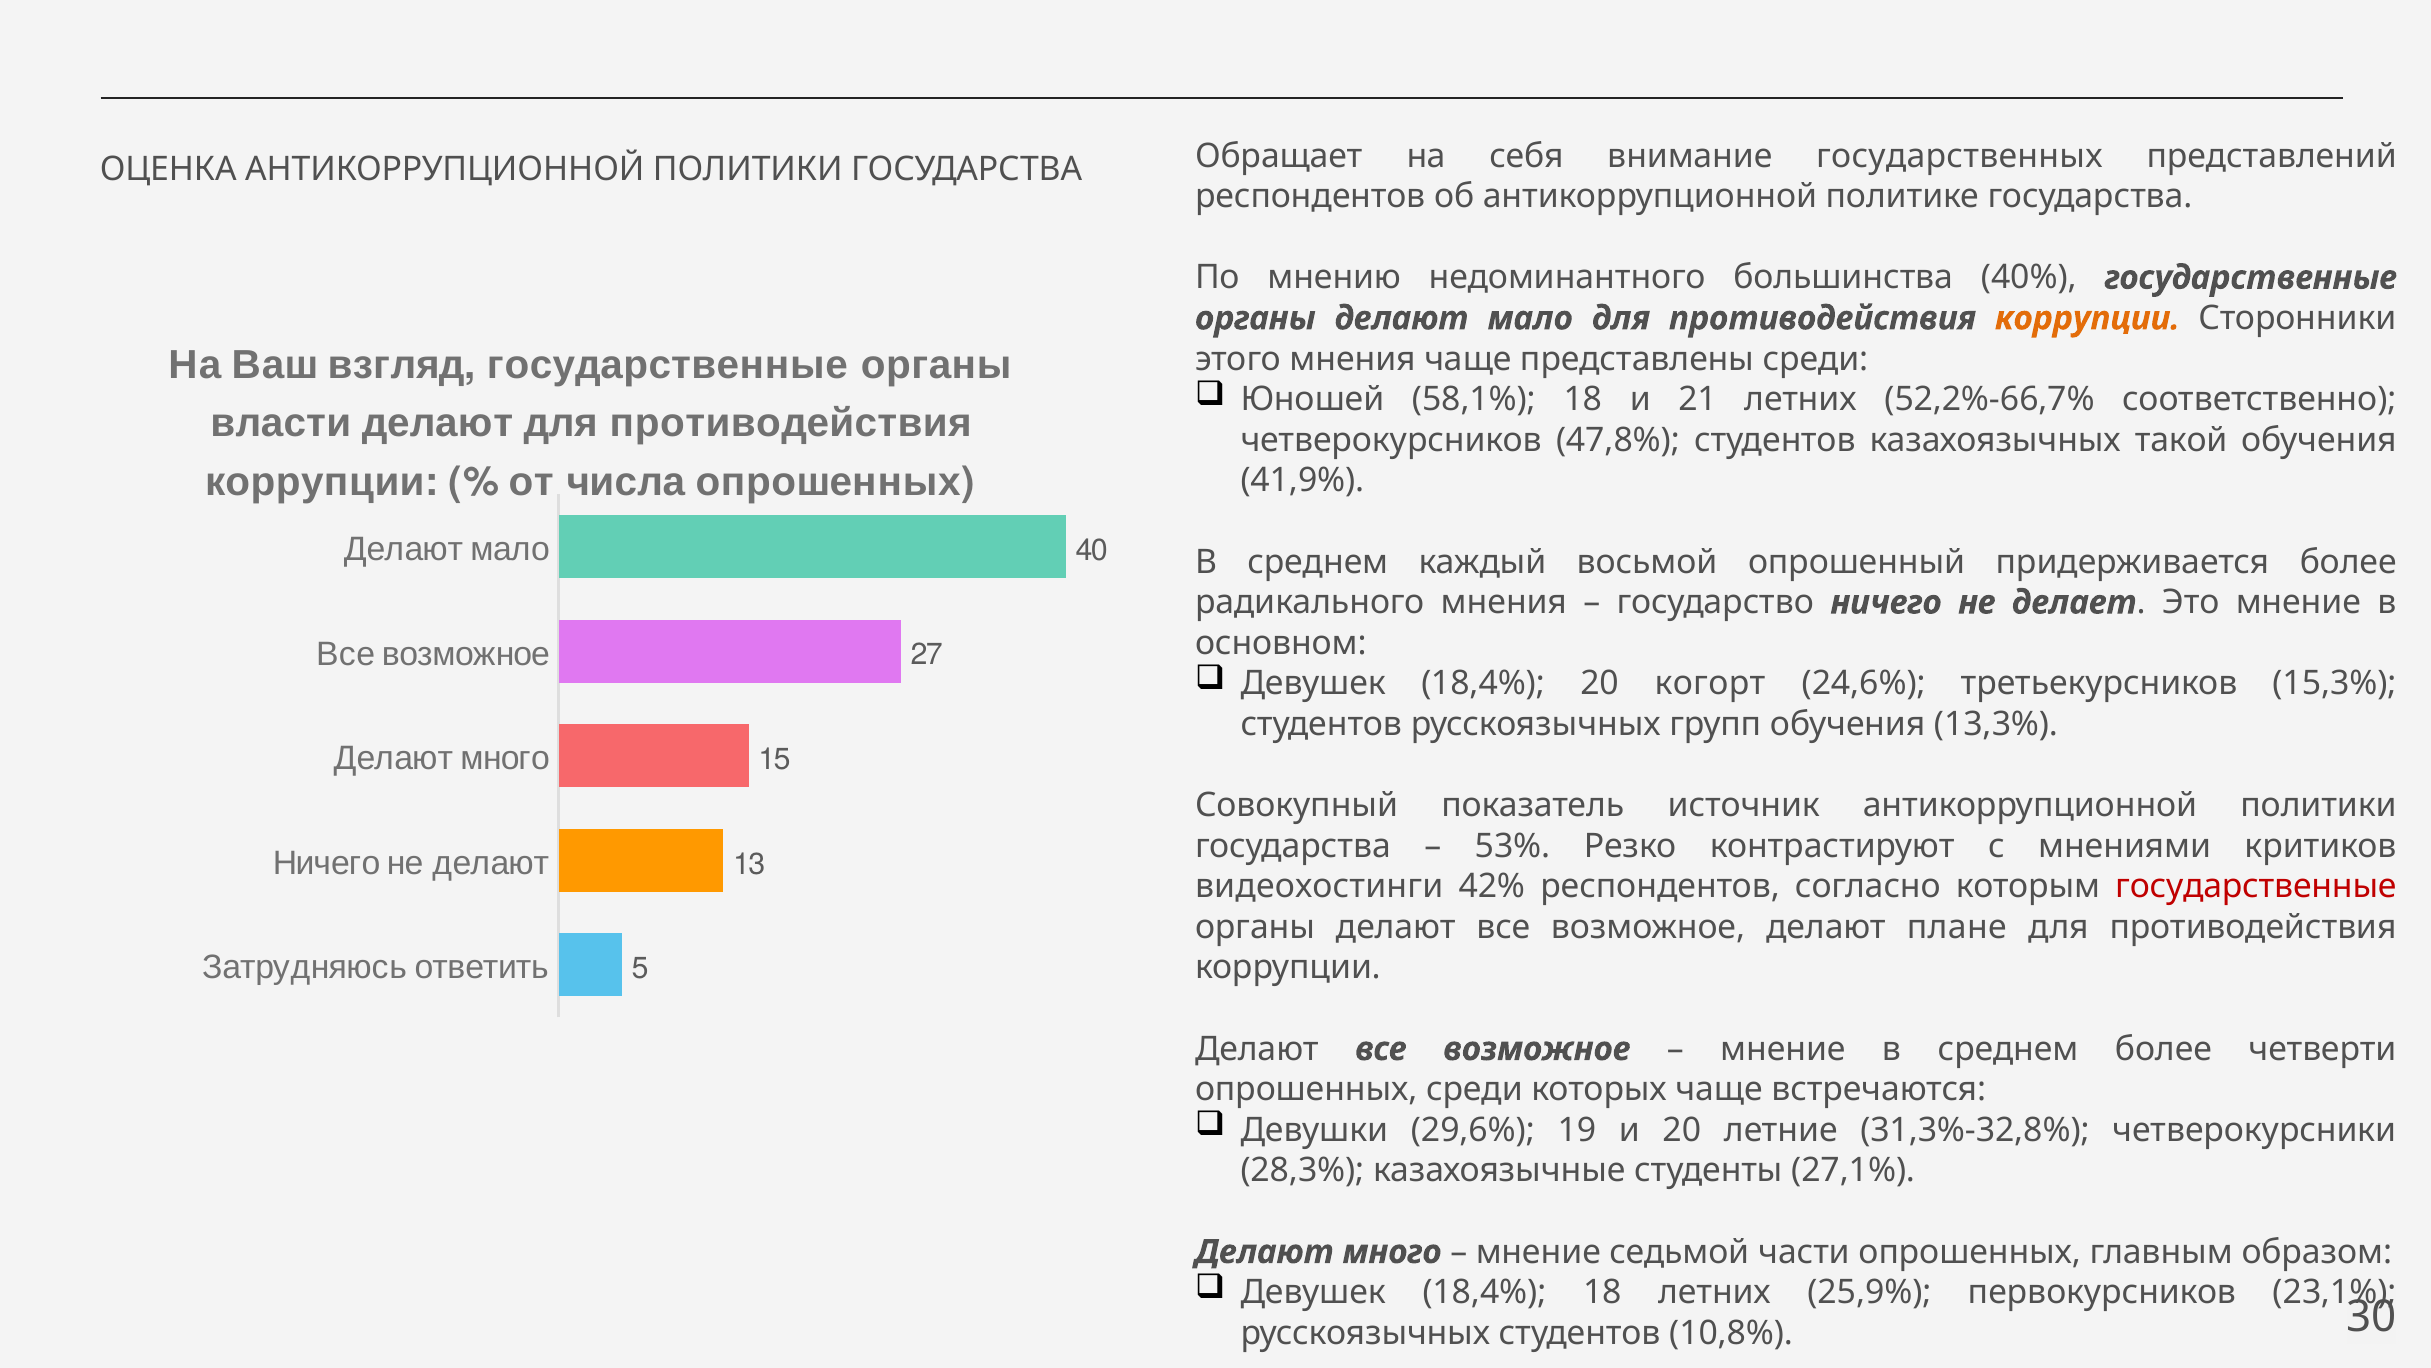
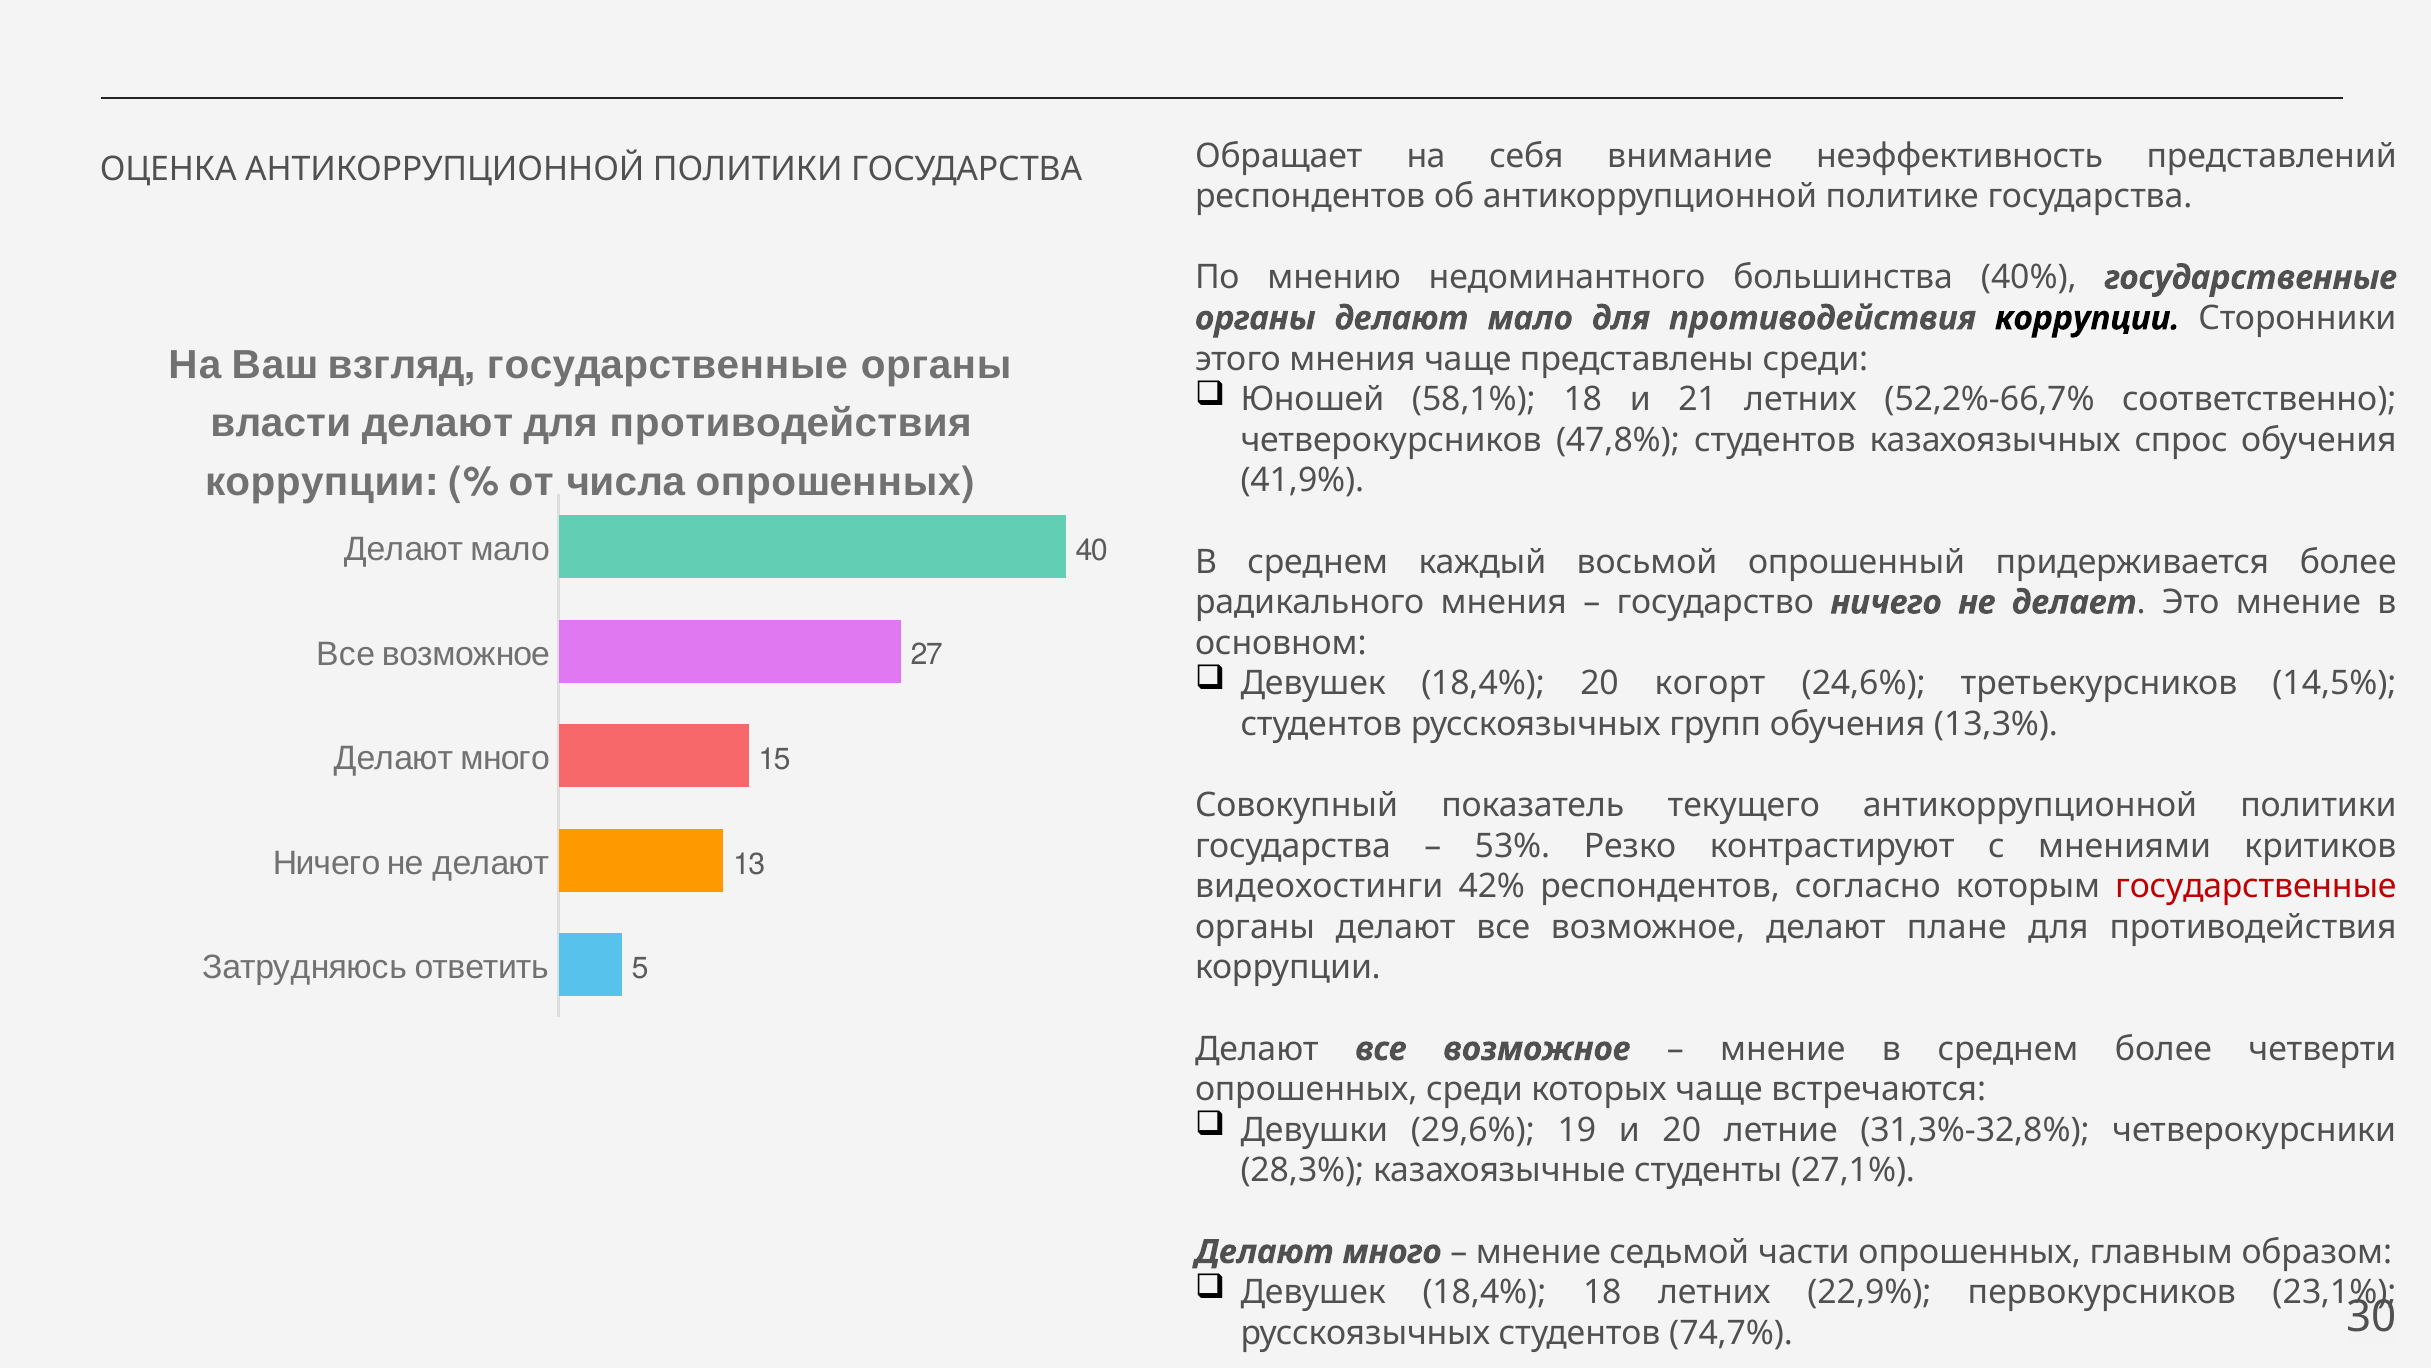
государственных: государственных -> неэффективность
коррупции at (2087, 318) colour: orange -> black
такой: такой -> спрос
15,3%: 15,3% -> 14,5%
источник: источник -> текущего
25,9%: 25,9% -> 22,9%
10,8%: 10,8% -> 74,7%
